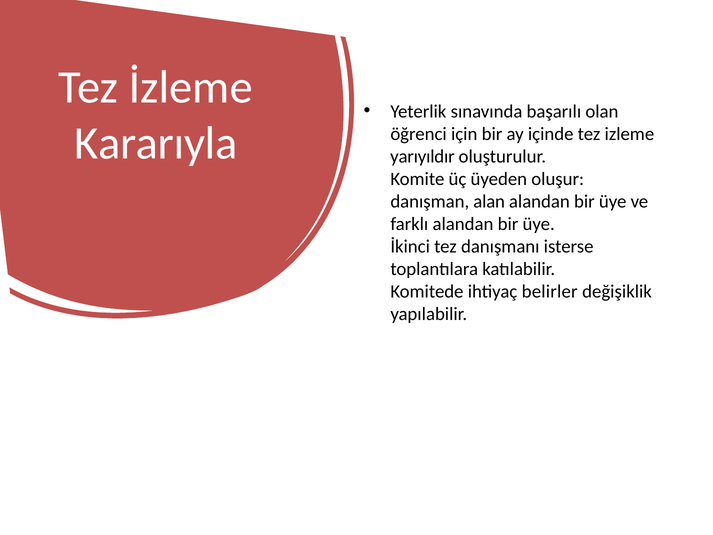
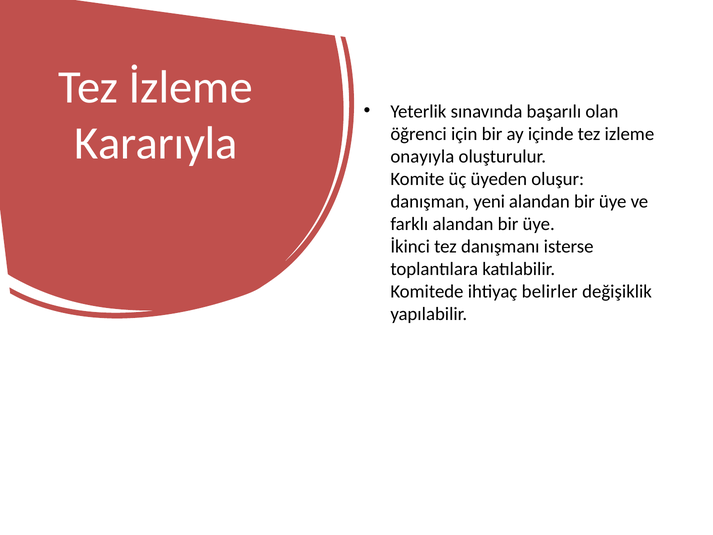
yarıyıldır: yarıyıldır -> onayıyla
alan: alan -> yeni
